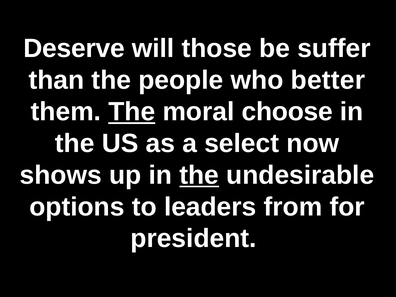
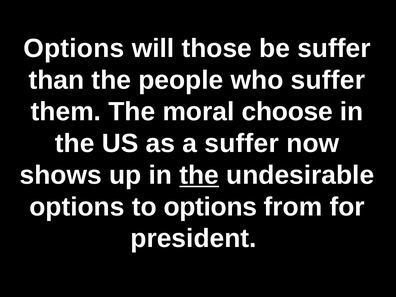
Deserve at (74, 48): Deserve -> Options
who better: better -> suffer
The at (132, 112) underline: present -> none
a select: select -> suffer
to leaders: leaders -> options
